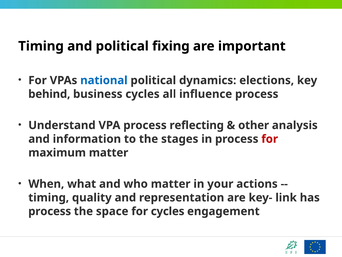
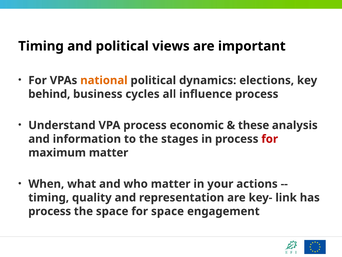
fixing: fixing -> views
national colour: blue -> orange
reflecting: reflecting -> economic
other: other -> these
for cycles: cycles -> space
